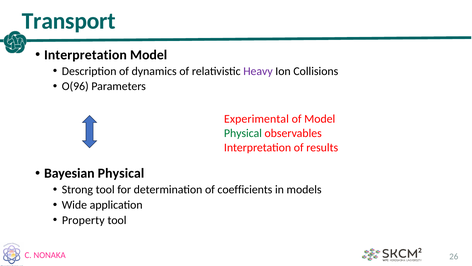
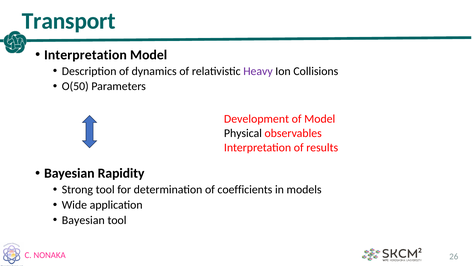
O(96: O(96 -> O(50
Experimental: Experimental -> Development
Physical at (243, 133) colour: green -> black
Bayesian Physical: Physical -> Rapidity
Property at (83, 220): Property -> Bayesian
